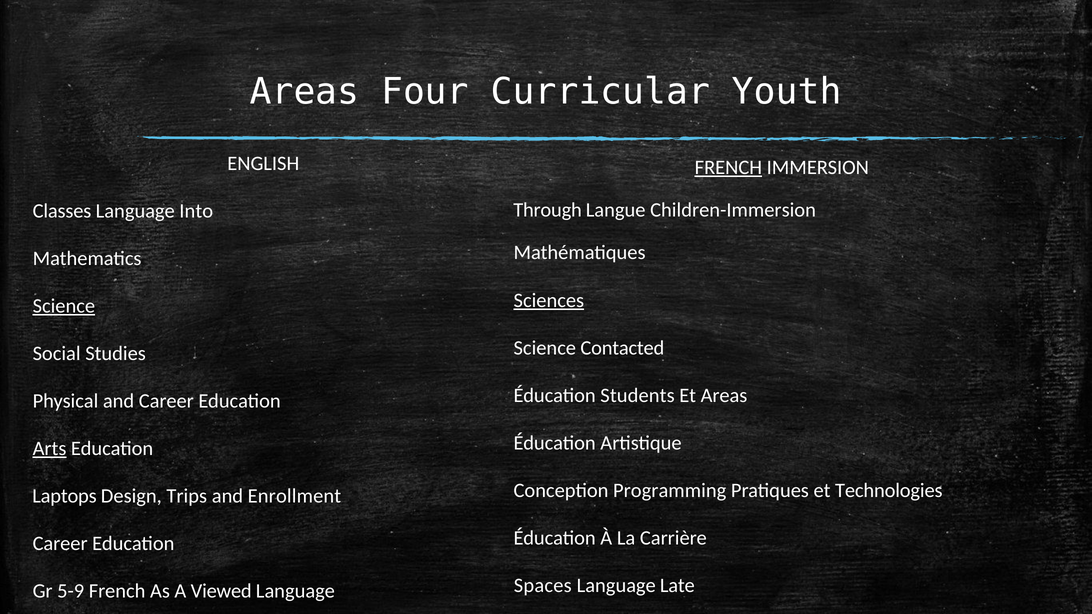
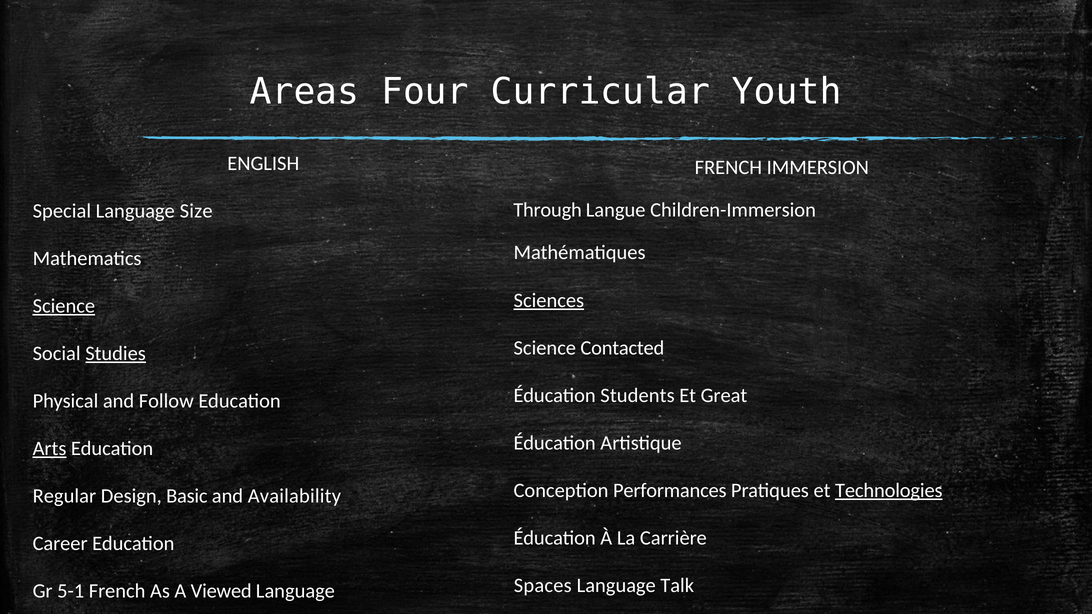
FRENCH at (728, 168) underline: present -> none
Classes: Classes -> Special
Into: Into -> Size
Studies underline: none -> present
Et Areas: Areas -> Great
and Career: Career -> Follow
Programming: Programming -> Performances
Technologies underline: none -> present
Laptops: Laptops -> Regular
Trips: Trips -> Basic
Enrollment: Enrollment -> Availability
Late: Late -> Talk
5-9: 5-9 -> 5-1
